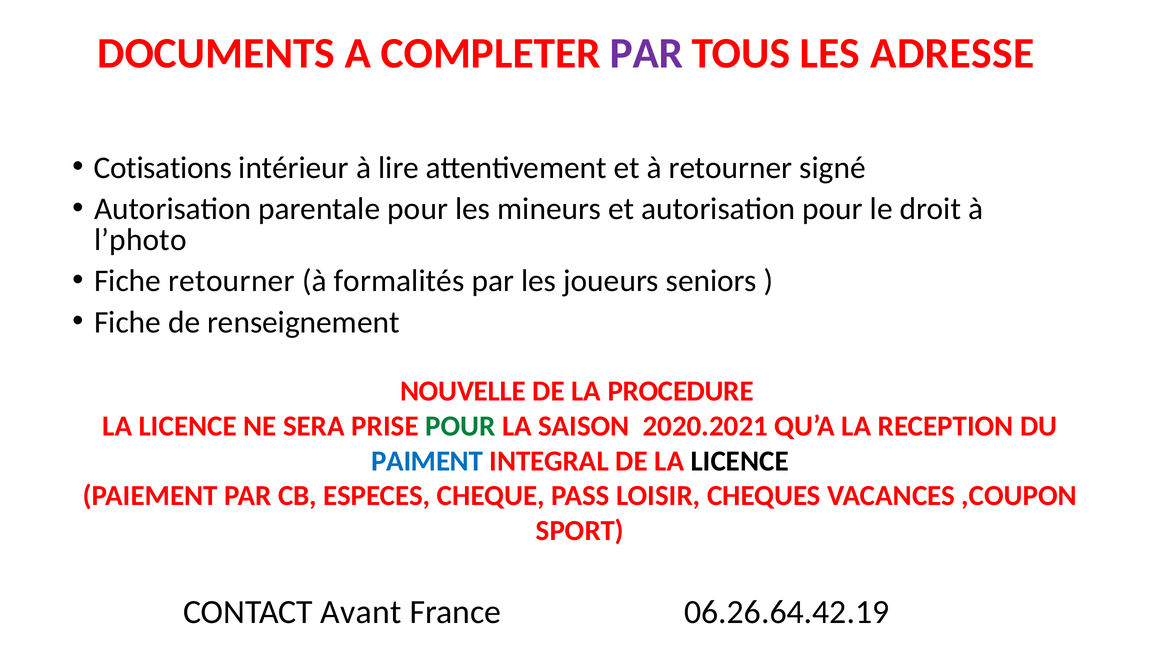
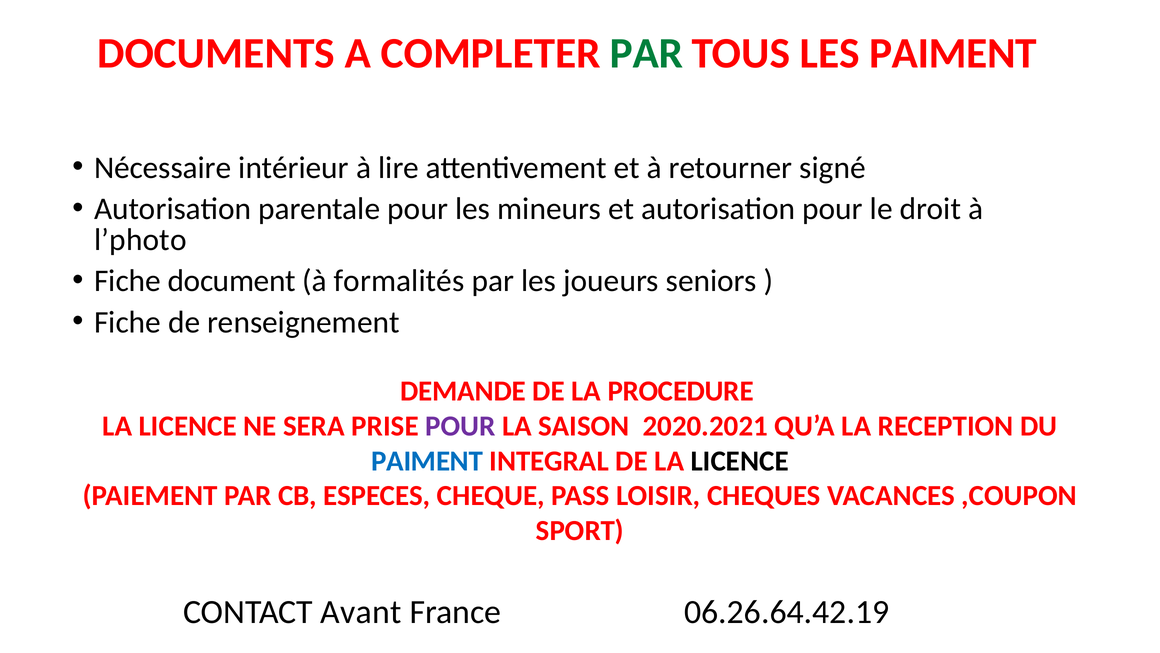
PAR at (646, 53) colour: purple -> green
LES ADRESSE: ADRESSE -> PAIMENT
Cotisations: Cotisations -> Nécessaire
Fiche retourner: retourner -> document
NOUVELLE: NOUVELLE -> DEMANDE
POUR at (460, 426) colour: green -> purple
